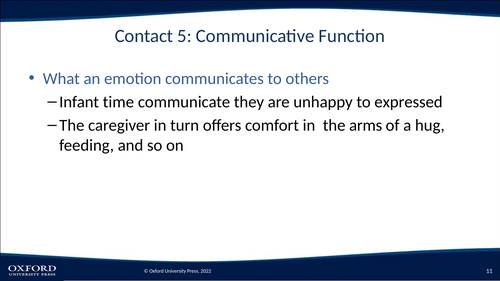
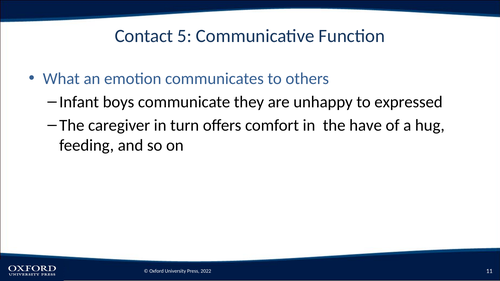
time: time -> boys
arms: arms -> have
